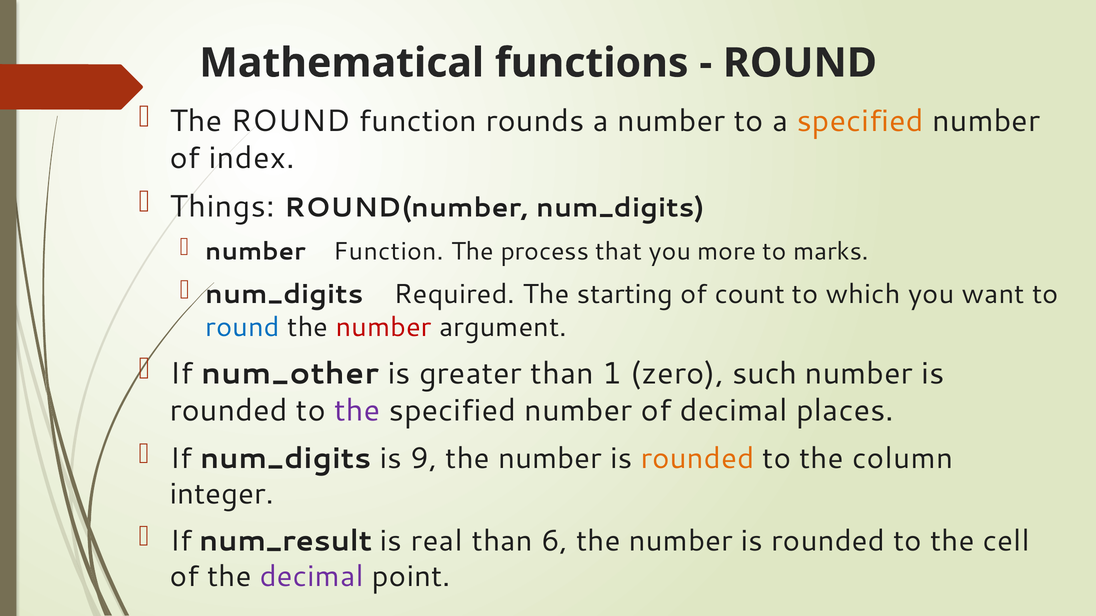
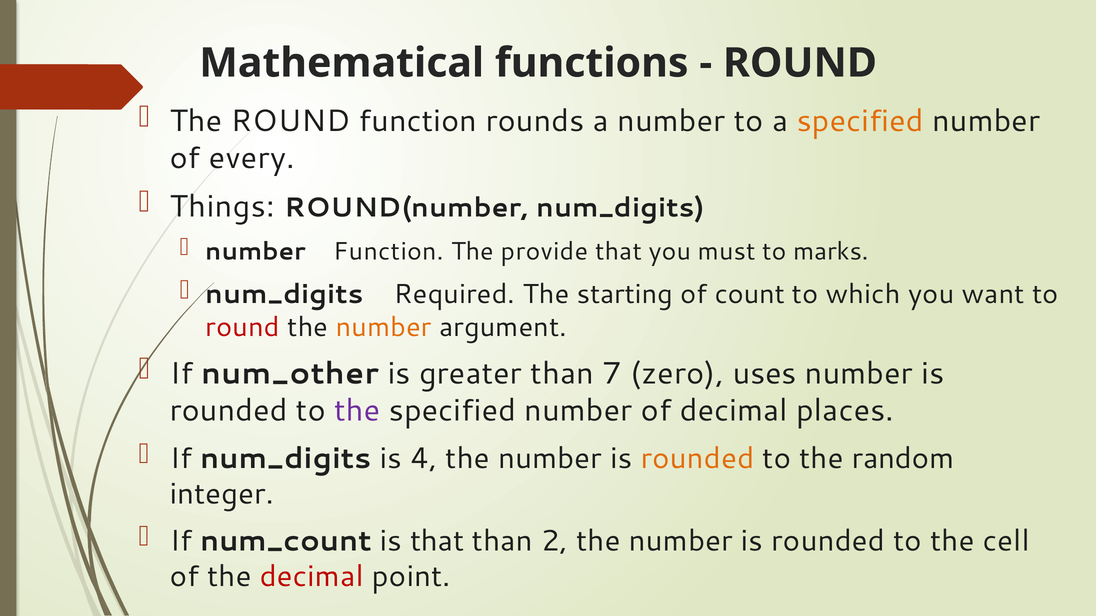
index: index -> every
process: process -> provide
more: more -> must
round at (243, 327) colour: blue -> red
number at (384, 327) colour: red -> orange
1: 1 -> 7
such: such -> uses
9: 9 -> 4
column: column -> random
num_result: num_result -> num_count
is real: real -> that
6: 6 -> 2
decimal at (312, 577) colour: purple -> red
